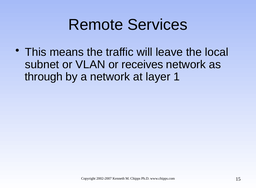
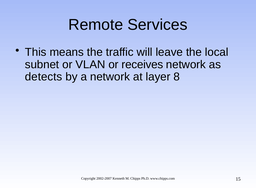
through: through -> detects
1: 1 -> 8
